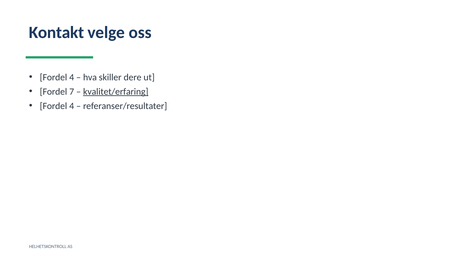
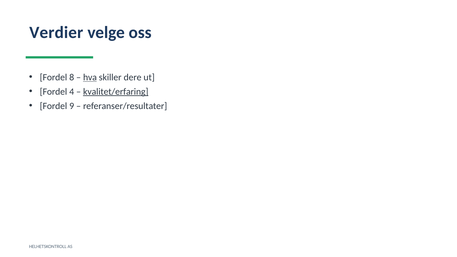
Kontakt: Kontakt -> Verdier
4 at (72, 77): 4 -> 8
hva underline: none -> present
7: 7 -> 4
4 at (72, 106): 4 -> 9
